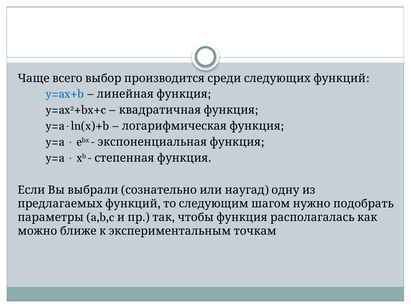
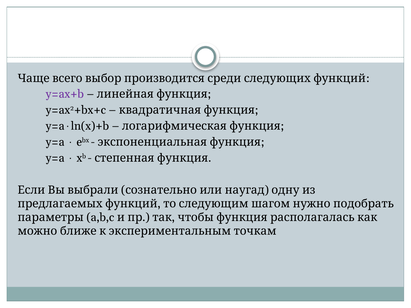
y=ax+b colour: blue -> purple
